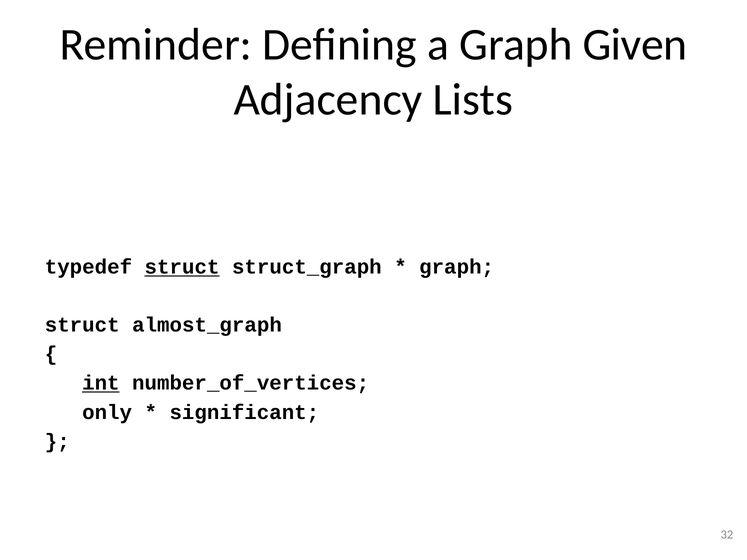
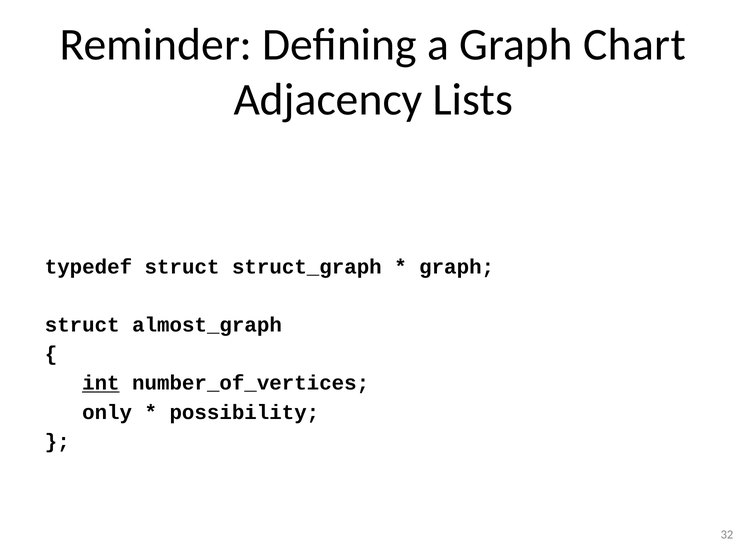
Given: Given -> Chart
struct at (182, 267) underline: present -> none
significant: significant -> possibility
